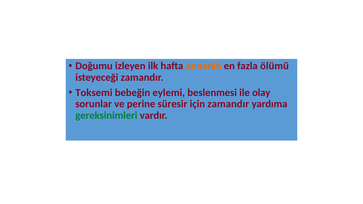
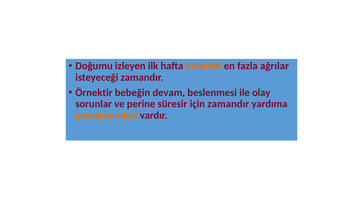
ölümü: ölümü -> ağrılar
Toksemi: Toksemi -> Örnektir
eylemi: eylemi -> devam
gereksinimleri colour: green -> orange
